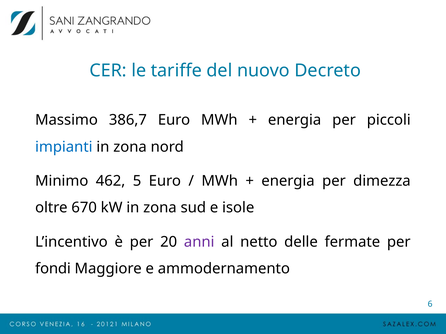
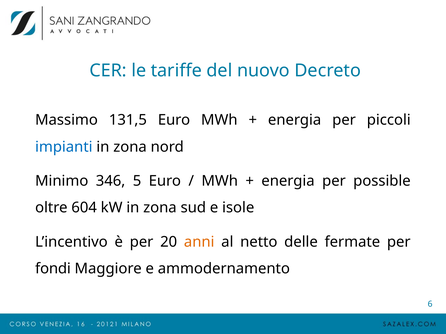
386,7: 386,7 -> 131,5
462: 462 -> 346
dimezza: dimezza -> possible
670: 670 -> 604
anni colour: purple -> orange
